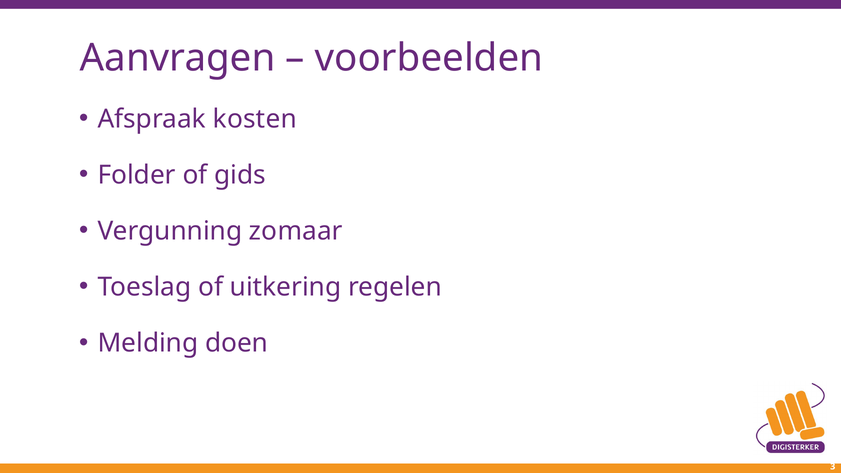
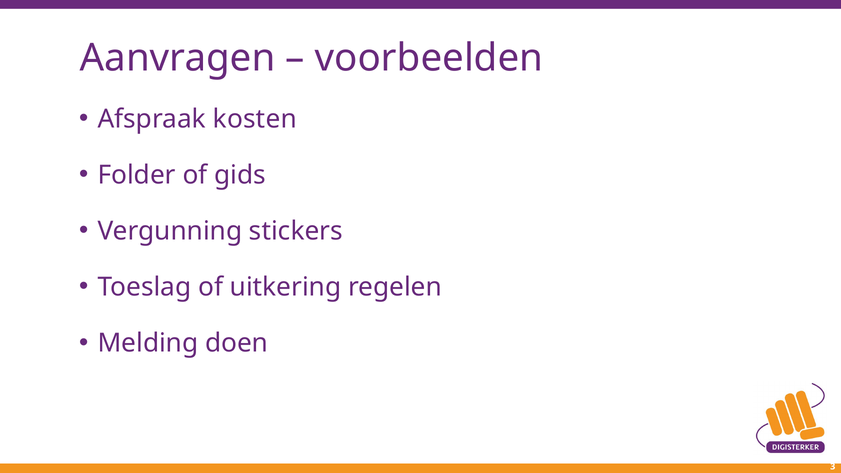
zomaar: zomaar -> stickers
